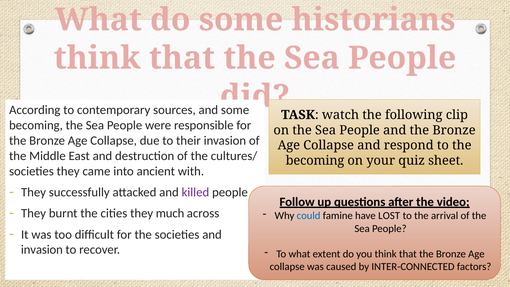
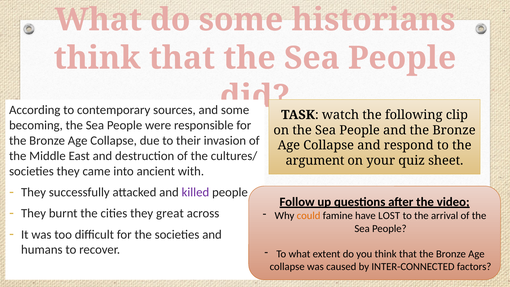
becoming at (315, 161): becoming -> argument
much: much -> great
could colour: blue -> orange
invasion at (42, 250): invasion -> humans
